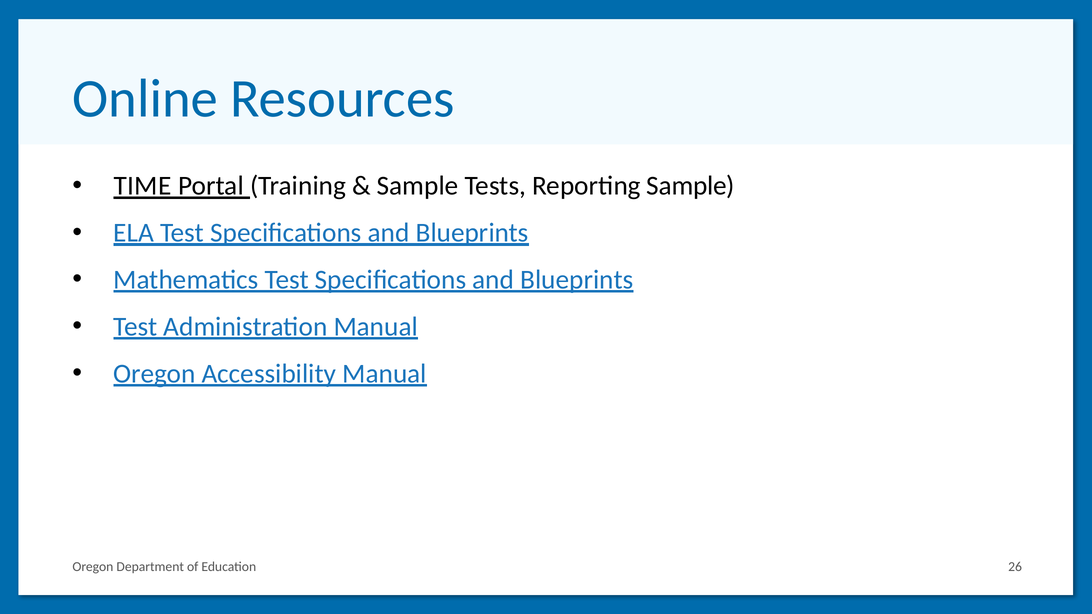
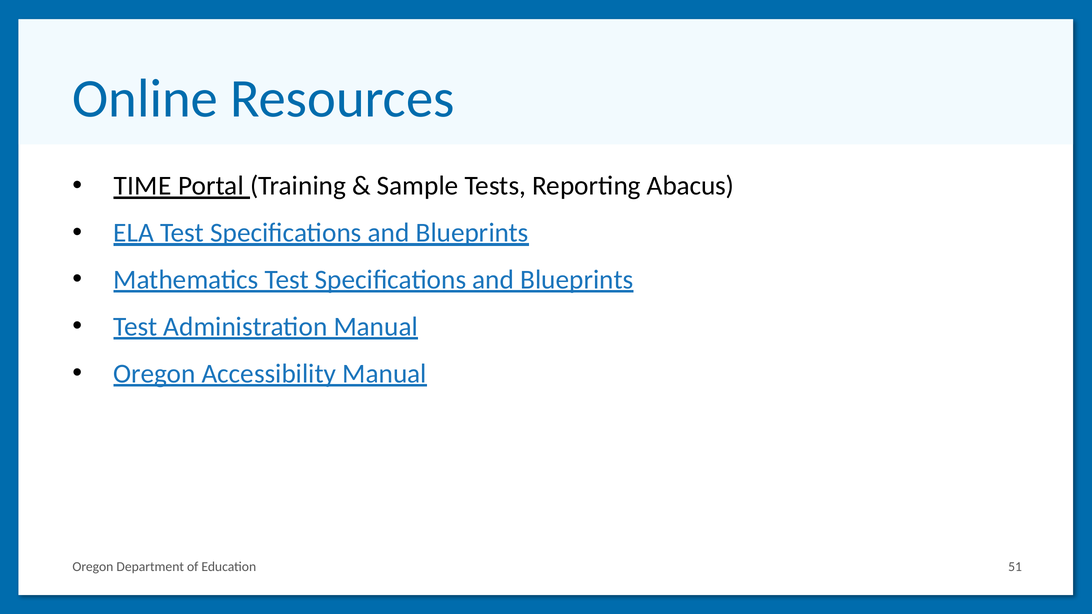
Reporting Sample: Sample -> Abacus
26: 26 -> 51
